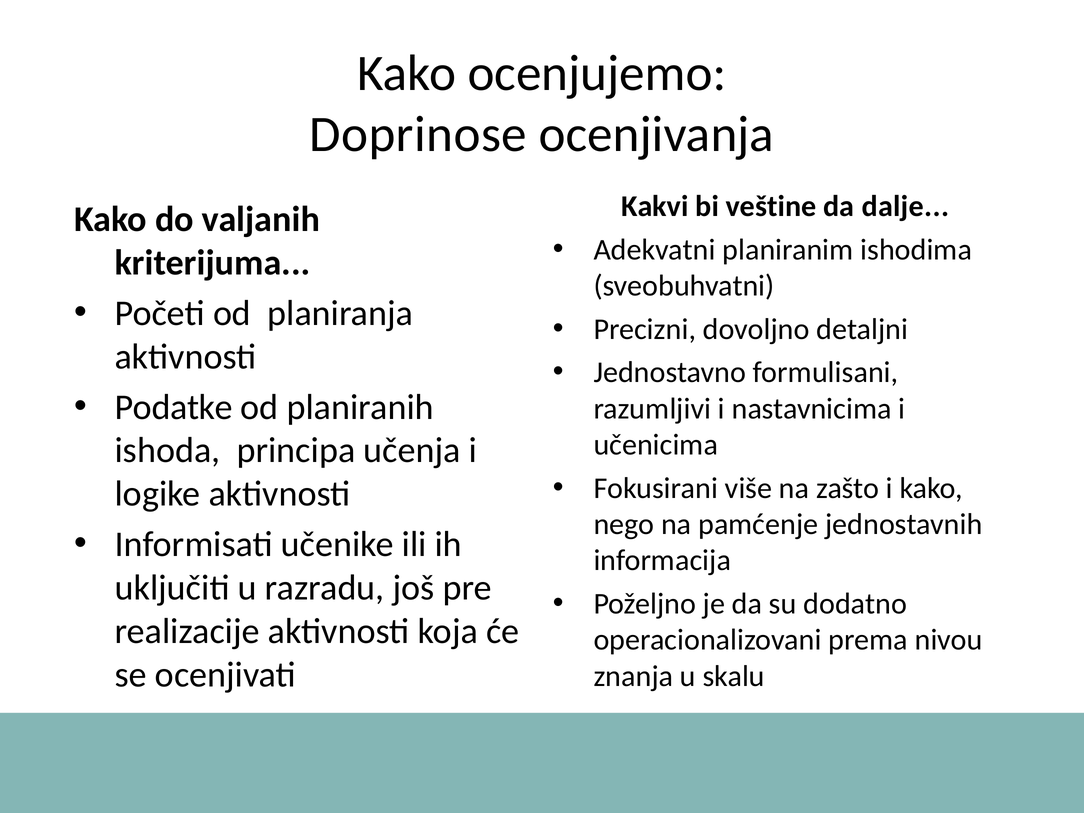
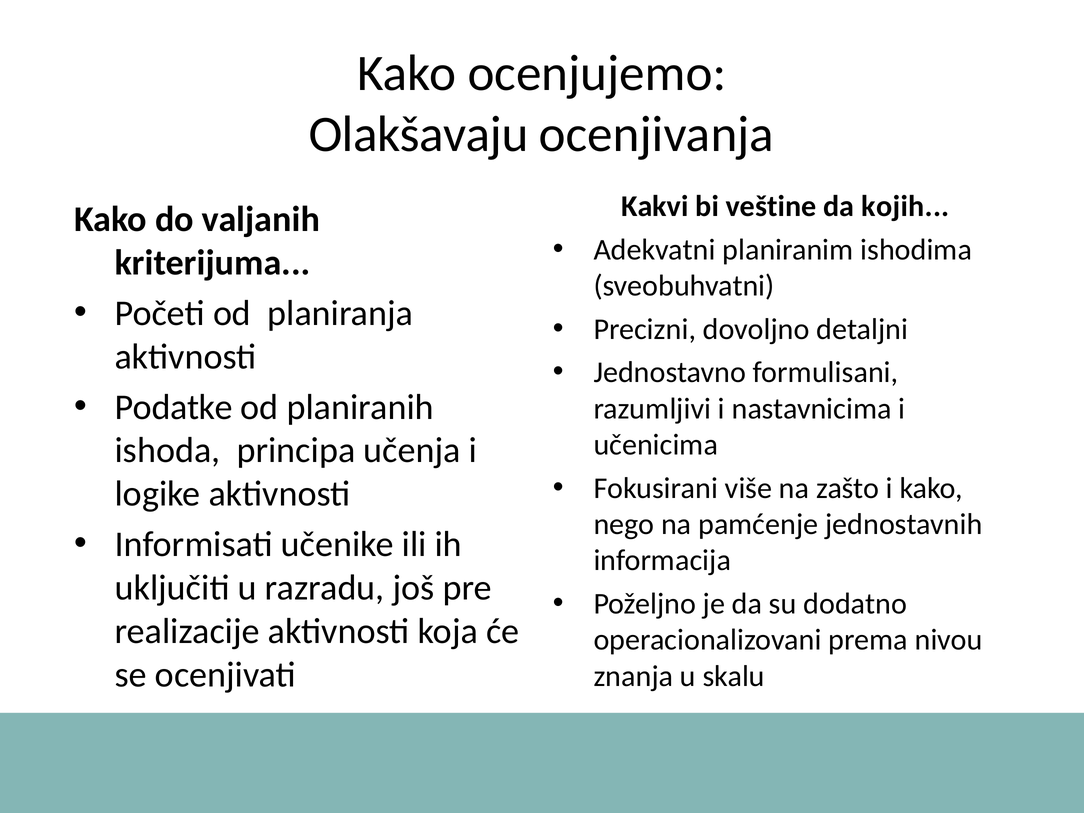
Doprinose: Doprinose -> Olakšavaju
dalje: dalje -> kojih
